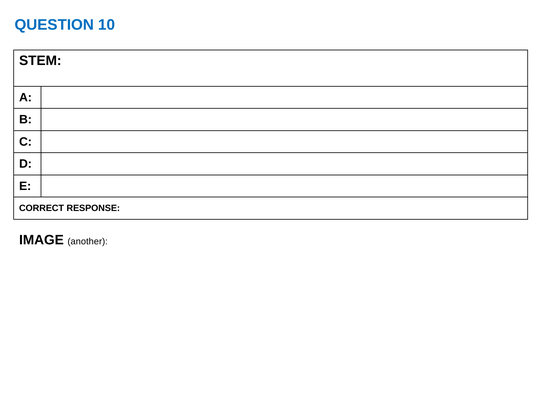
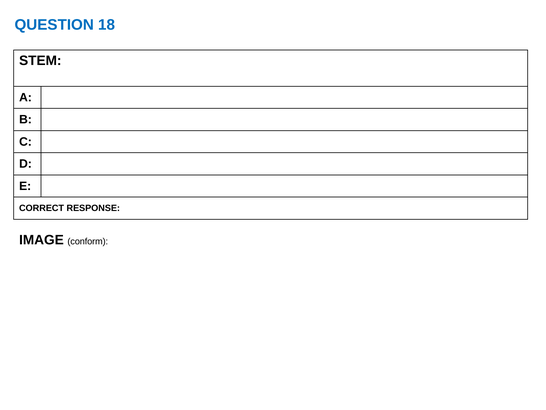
10: 10 -> 18
another: another -> conform
